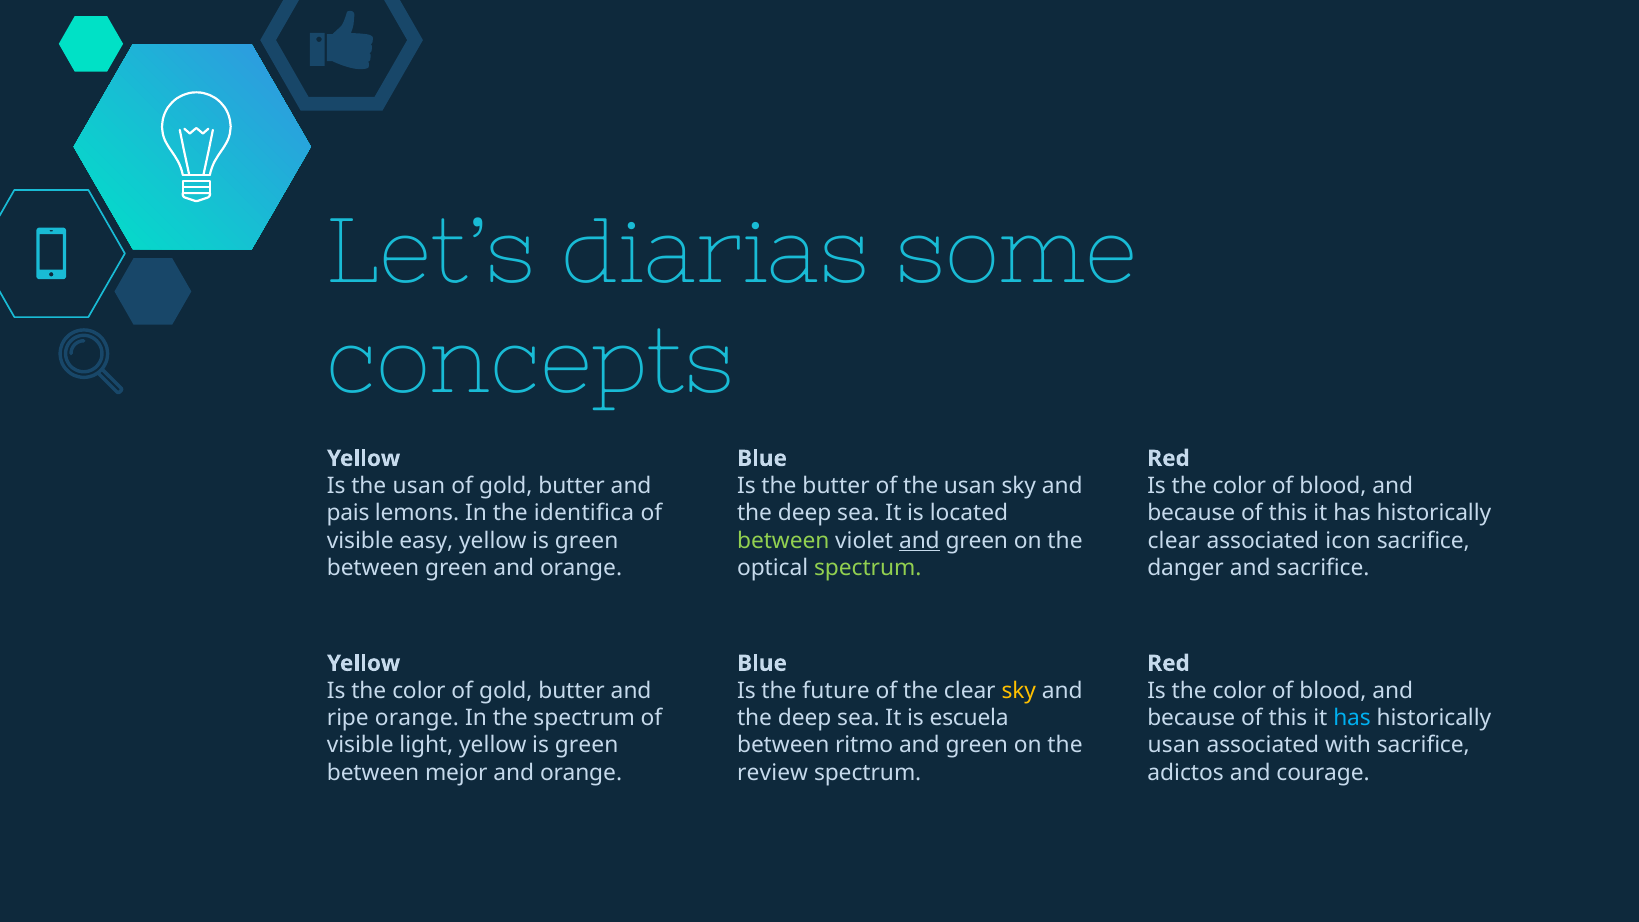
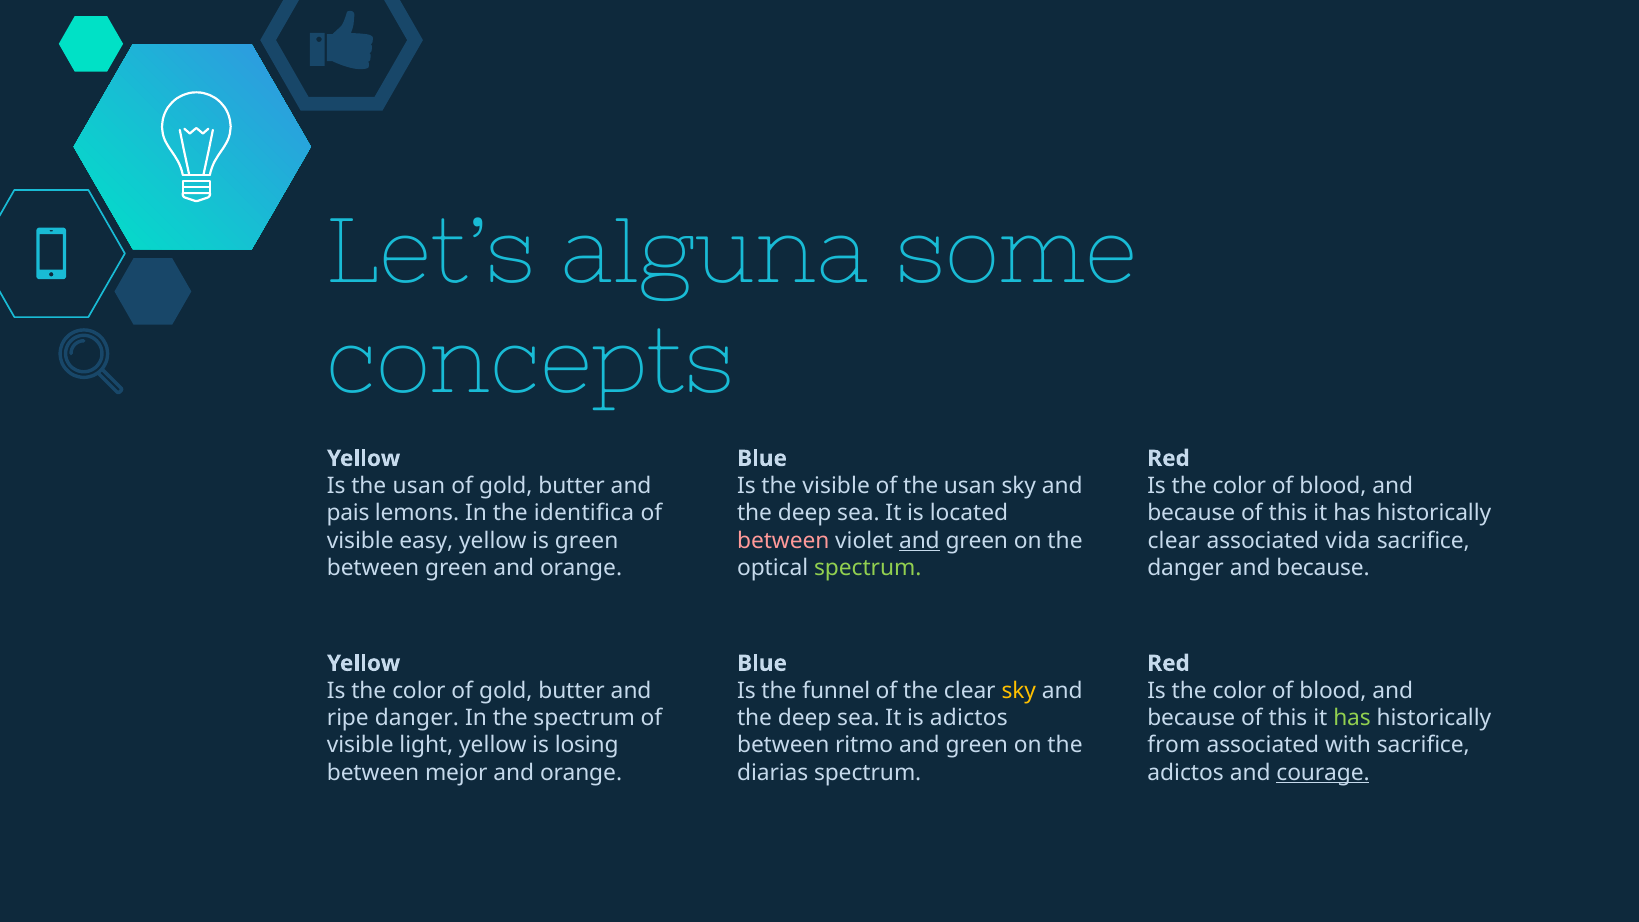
diarias: diarias -> alguna
the butter: butter -> visible
between at (783, 541) colour: light green -> pink
icon: icon -> vida
danger and sacrifice: sacrifice -> because
future: future -> funnel
ripe orange: orange -> danger
is escuela: escuela -> adictos
has at (1352, 718) colour: light blue -> light green
light yellow is green: green -> losing
usan at (1174, 745): usan -> from
review: review -> diarias
courage underline: none -> present
